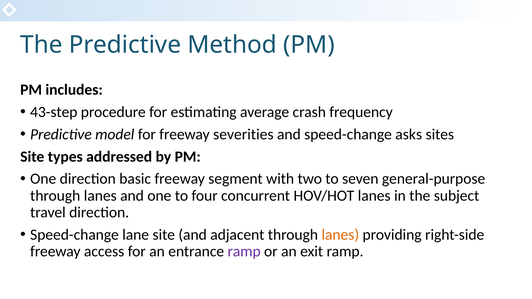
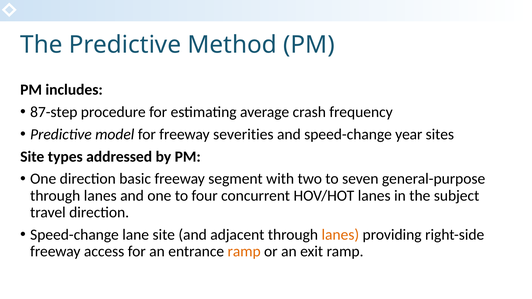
43-step: 43-step -> 87-step
asks: asks -> year
ramp at (244, 251) colour: purple -> orange
